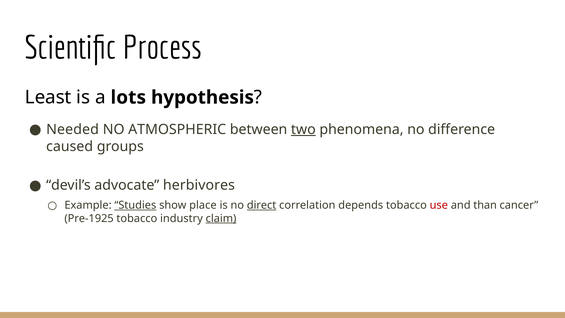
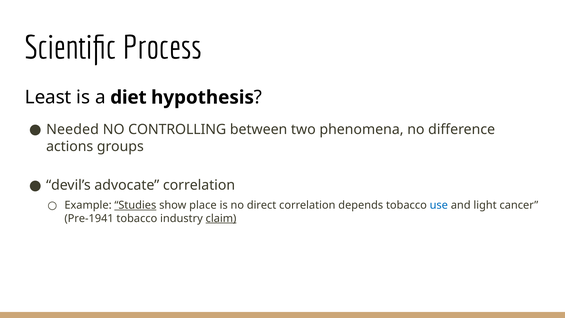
lots: lots -> diet
ATMOSPHERIC: ATMOSPHERIC -> CONTROLLING
two underline: present -> none
caused: caused -> actions
advocate herbivores: herbivores -> correlation
direct underline: present -> none
use colour: red -> blue
than: than -> light
Pre-1925: Pre-1925 -> Pre-1941
